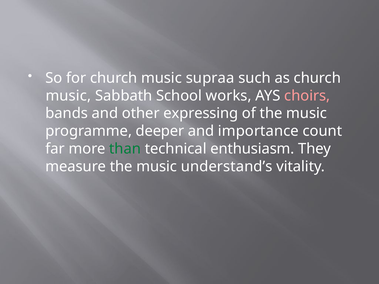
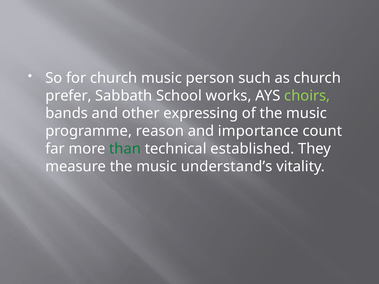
supraa: supraa -> person
music at (68, 96): music -> prefer
choirs colour: pink -> light green
deeper: deeper -> reason
enthusiasm: enthusiasm -> established
